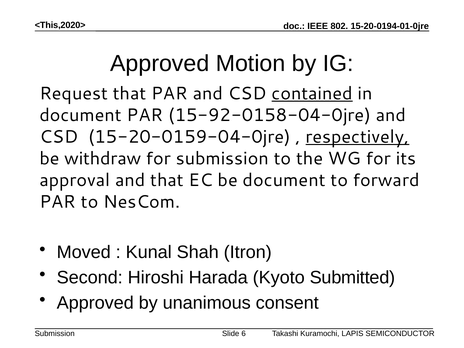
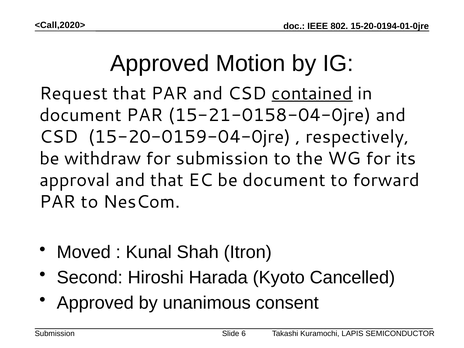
<This,2020>: <This,2020> -> <Call,2020>
15-92-0158-04-0jre: 15-92-0158-04-0jre -> 15-21-0158-04-0jre
respectively underline: present -> none
Submitted: Submitted -> Cancelled
